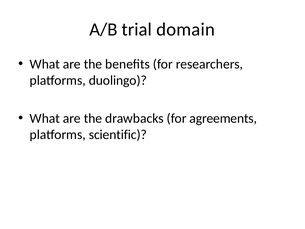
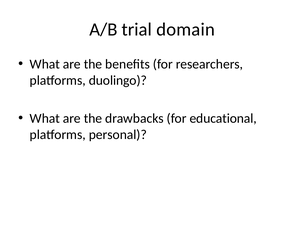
agreements: agreements -> educational
scientific: scientific -> personal
